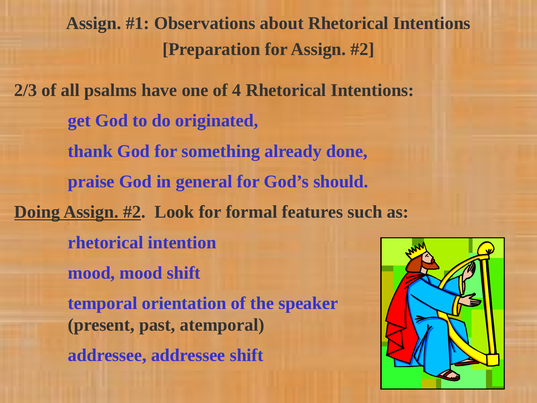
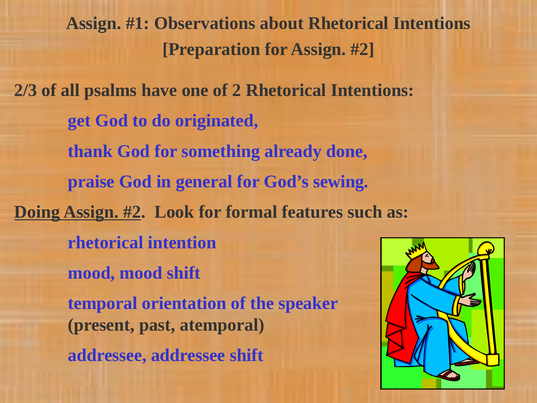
4: 4 -> 2
should: should -> sewing
